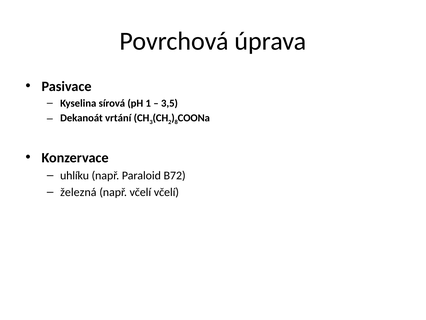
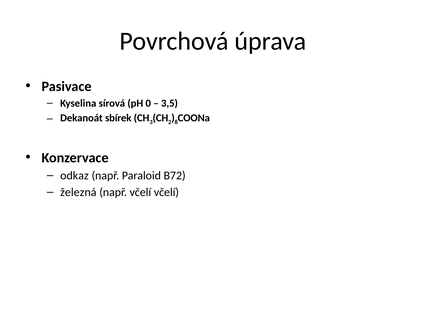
1: 1 -> 0
vrtání: vrtání -> sbírek
uhlíku: uhlíku -> odkaz
